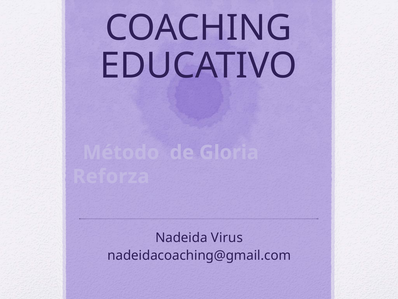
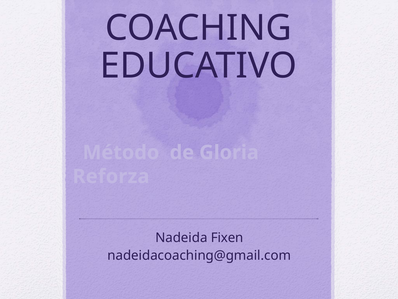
Virus: Virus -> Fixen
